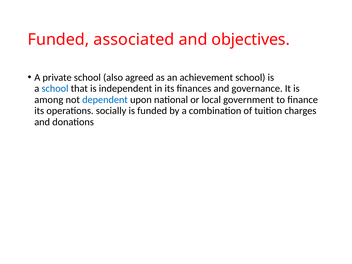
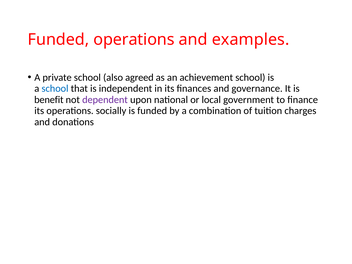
Funded associated: associated -> operations
objectives: objectives -> examples
among: among -> benefit
dependent colour: blue -> purple
